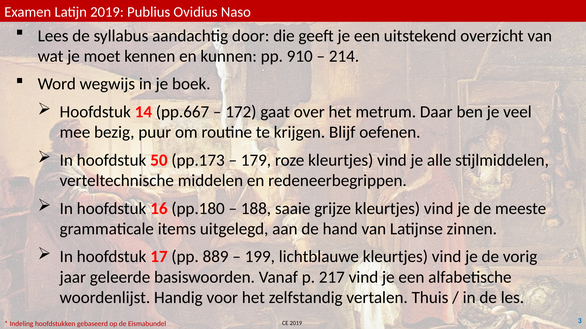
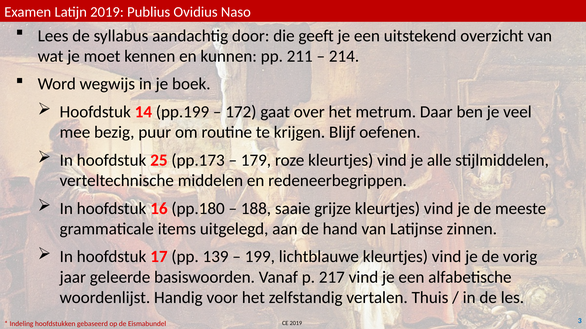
910: 910 -> 211
pp.667: pp.667 -> pp.199
50: 50 -> 25
889: 889 -> 139
